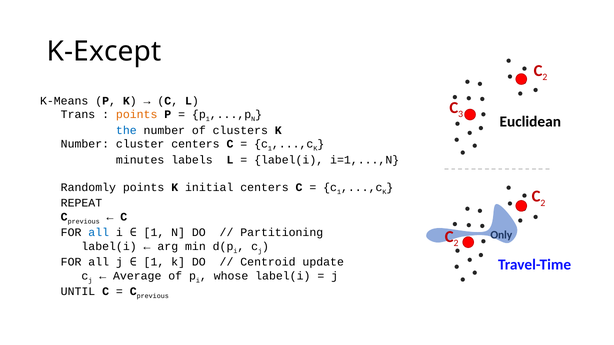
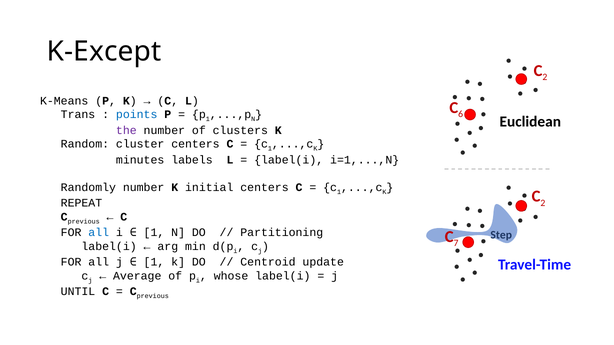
3: 3 -> 6
points at (137, 115) colour: orange -> blue
the colour: blue -> purple
Number at (85, 144): Number -> Random
Randomly points: points -> number
2 at (456, 244): 2 -> 7
Only: Only -> Step
